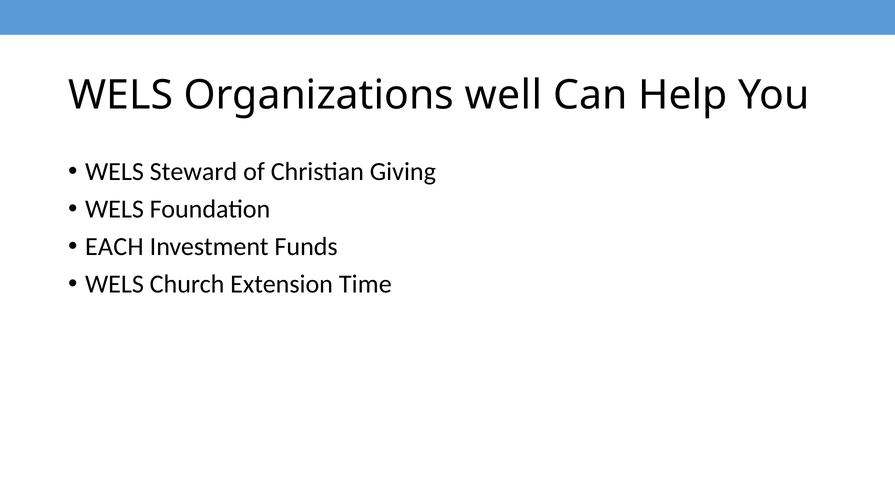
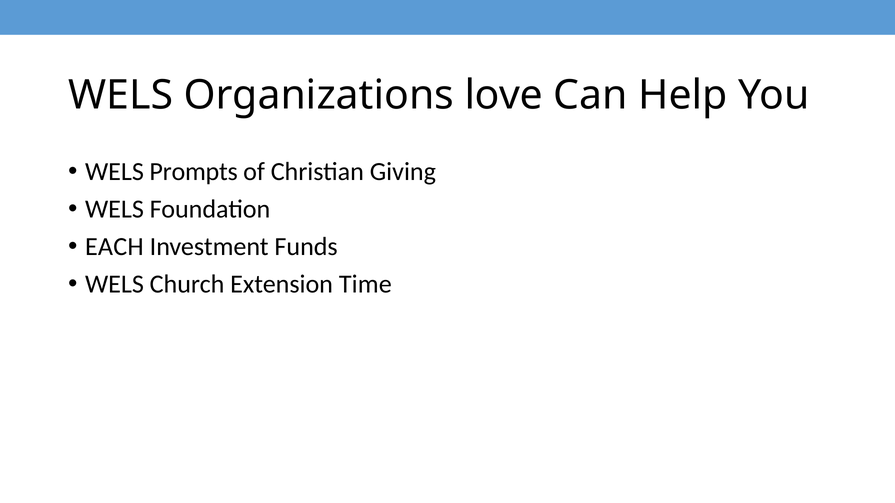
well: well -> love
Steward: Steward -> Prompts
